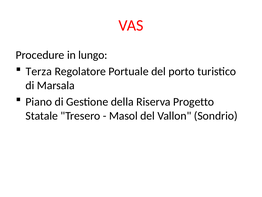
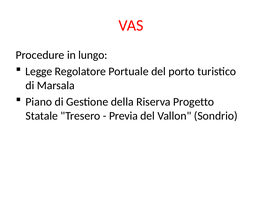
Terza: Terza -> Legge
Masol: Masol -> Previa
